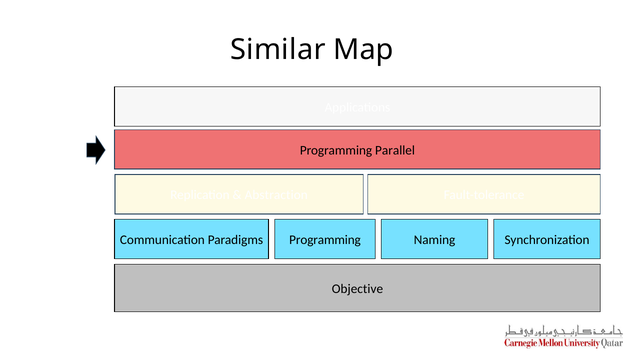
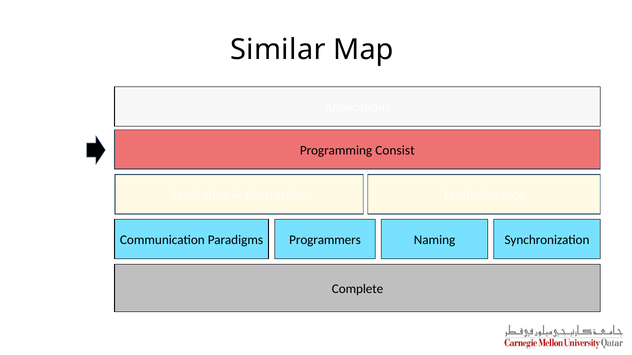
Parallel: Parallel -> Consist
Paradigms Programming: Programming -> Programmers
Objective: Objective -> Complete
